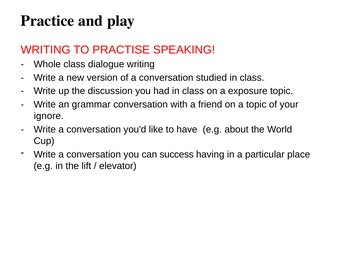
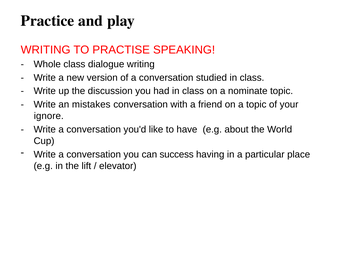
exposure: exposure -> nominate
grammar: grammar -> mistakes
